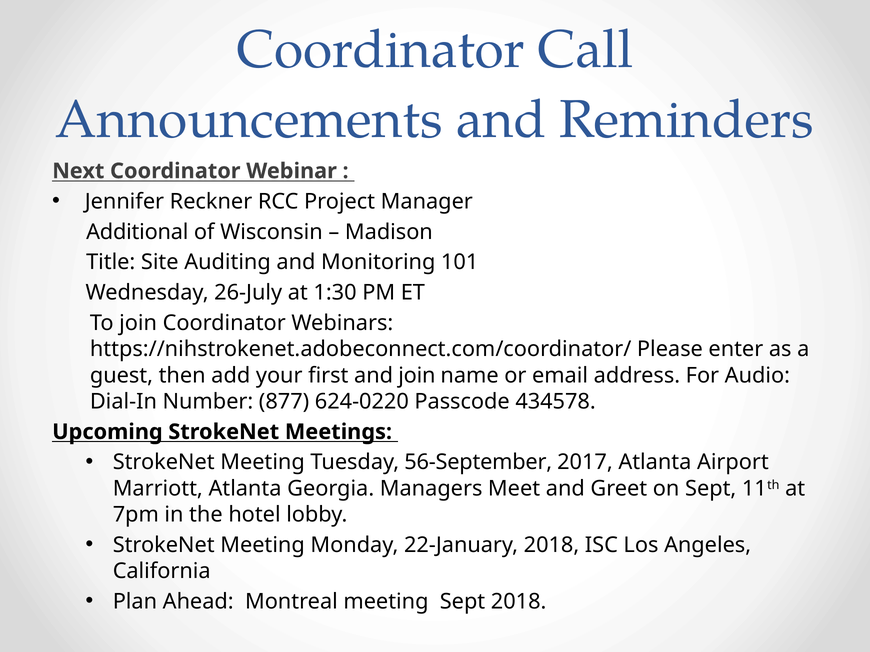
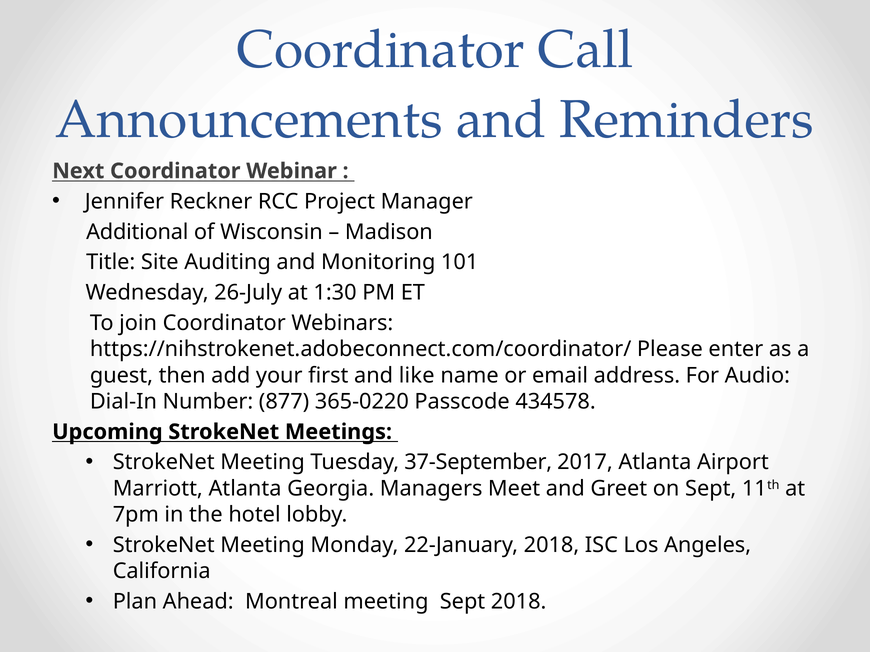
and join: join -> like
624-0220: 624-0220 -> 365-0220
56-September: 56-September -> 37-September
